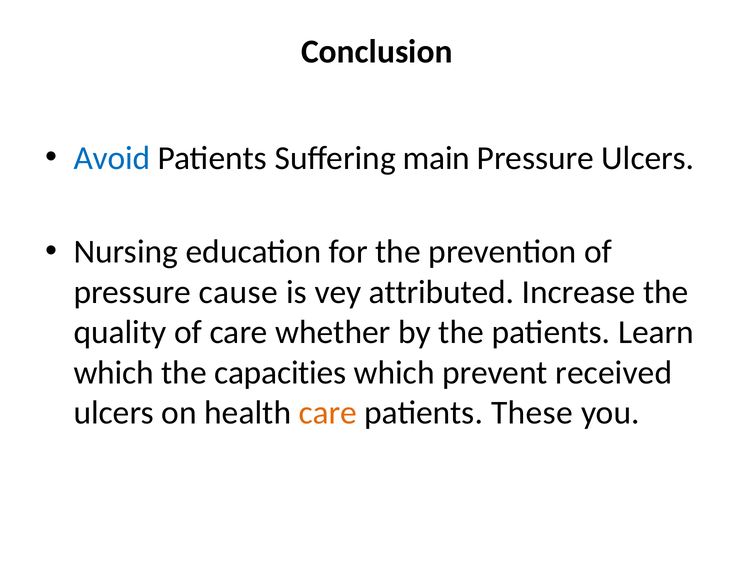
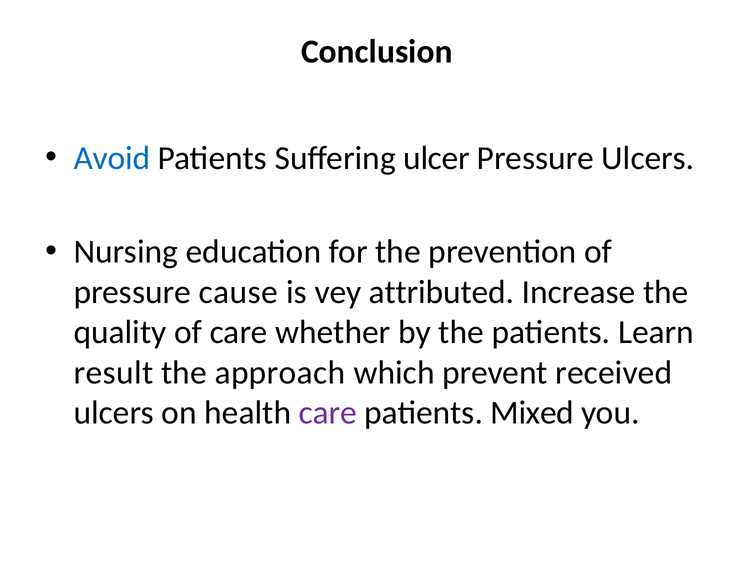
main: main -> ulcer
which at (114, 373): which -> result
capacities: capacities -> approach
care at (328, 413) colour: orange -> purple
These: These -> Mixed
